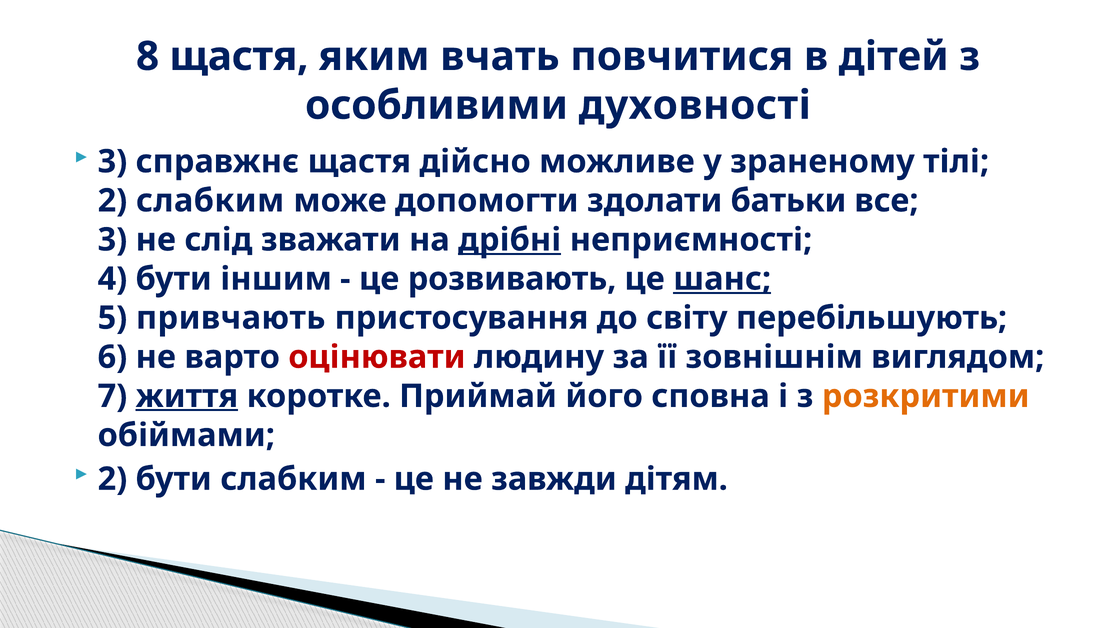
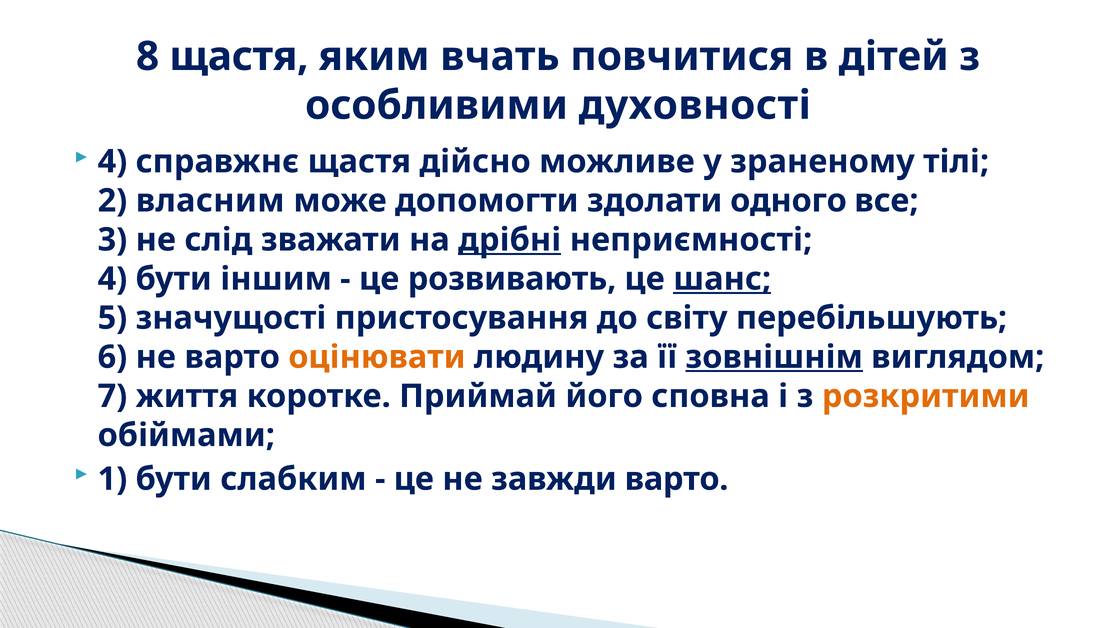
3 at (112, 162): 3 -> 4
2 слабким: слабким -> власним
батьки: батьки -> одного
привчають: привчають -> значущості
оцінювати colour: red -> orange
зовнішнім underline: none -> present
життя underline: present -> none
2 at (112, 479): 2 -> 1
завжди дітям: дітям -> варто
